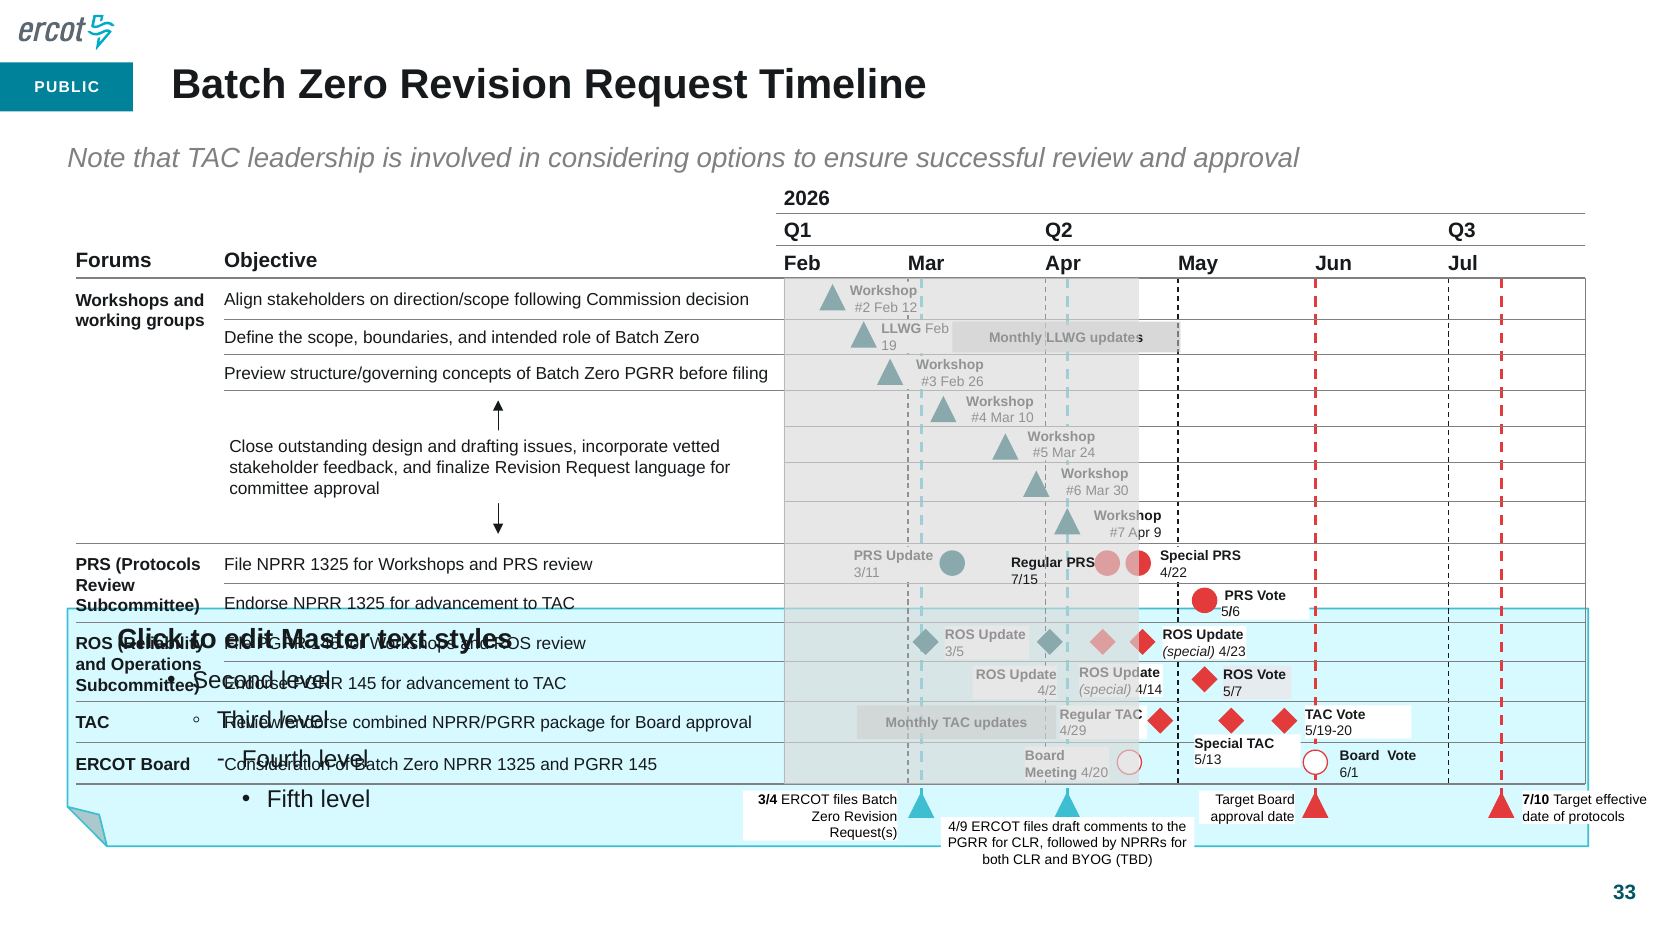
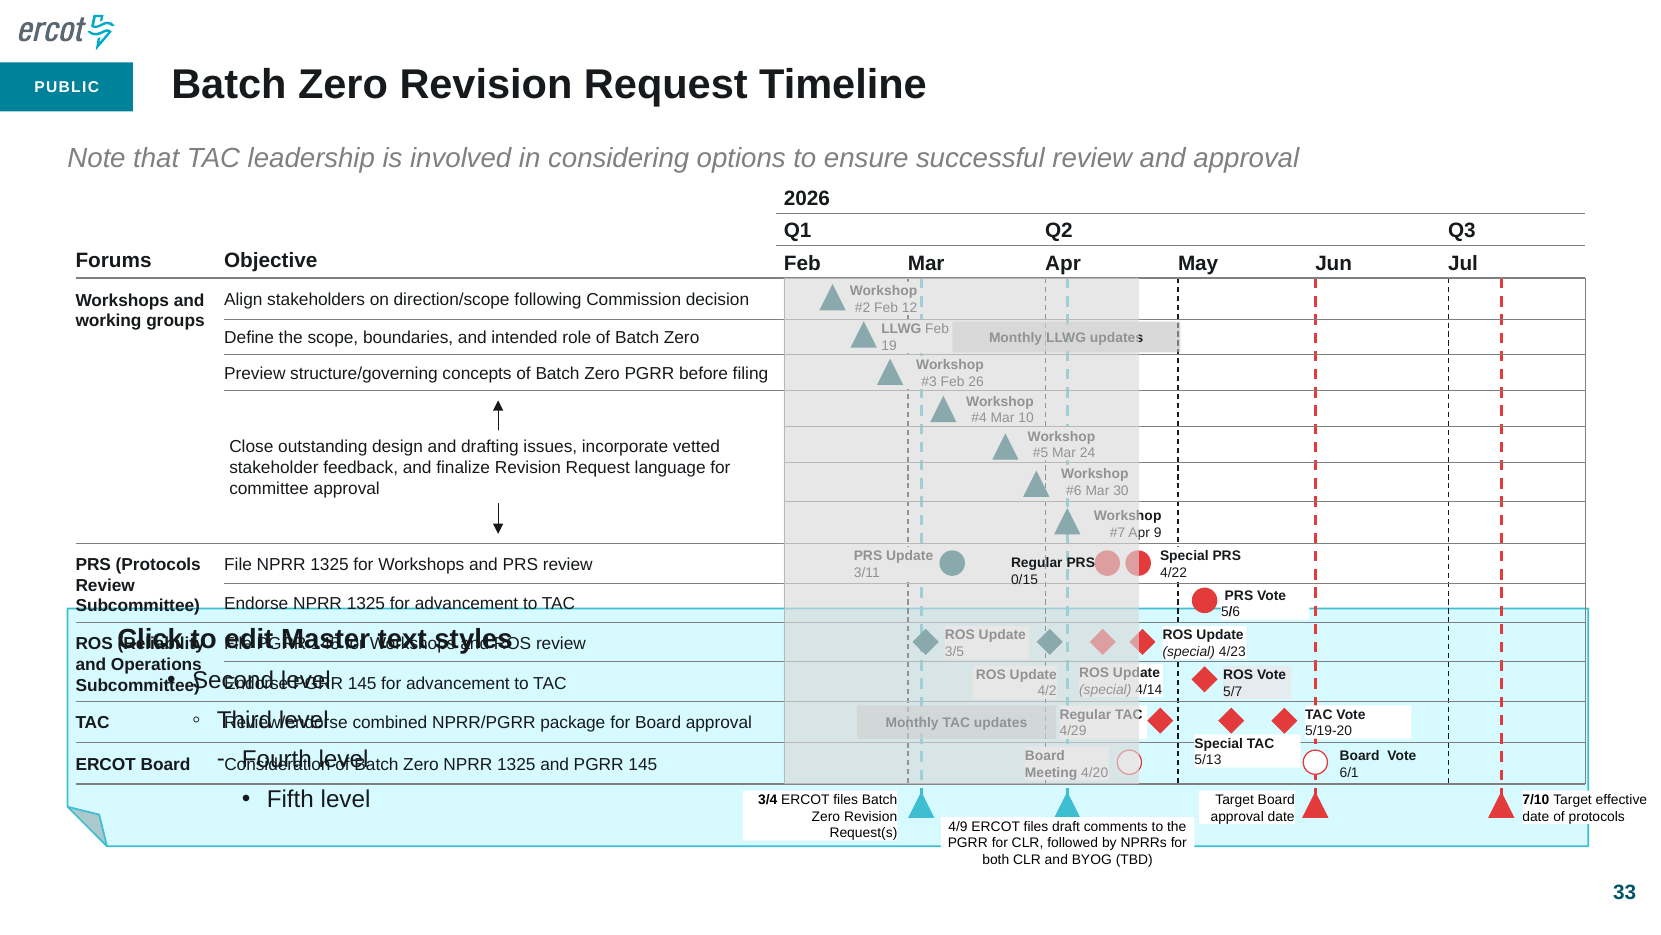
7/15: 7/15 -> 0/15
